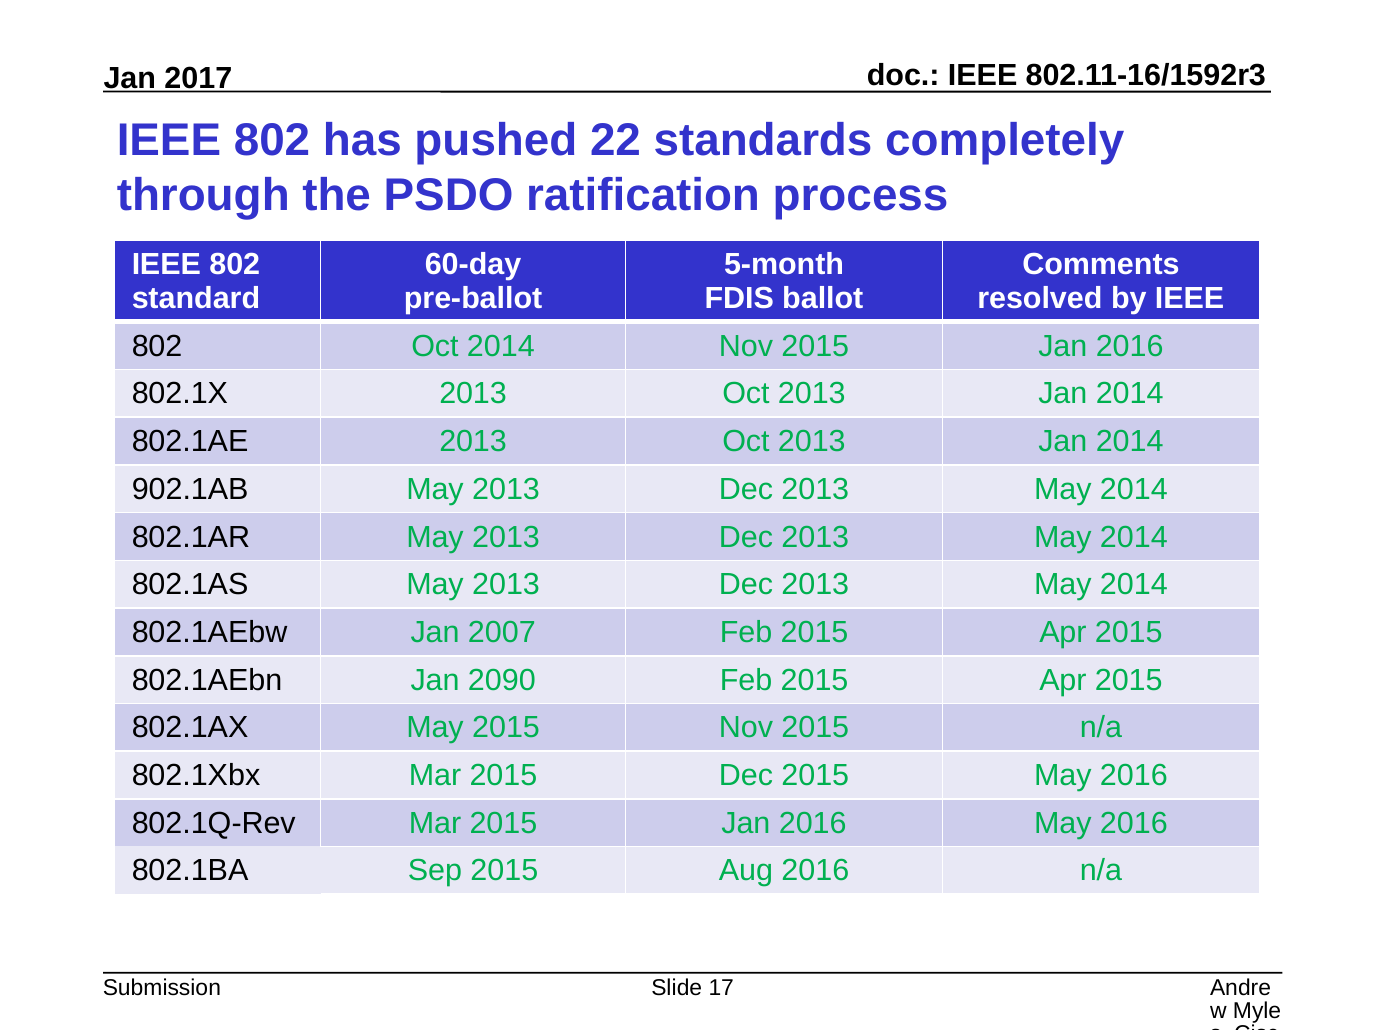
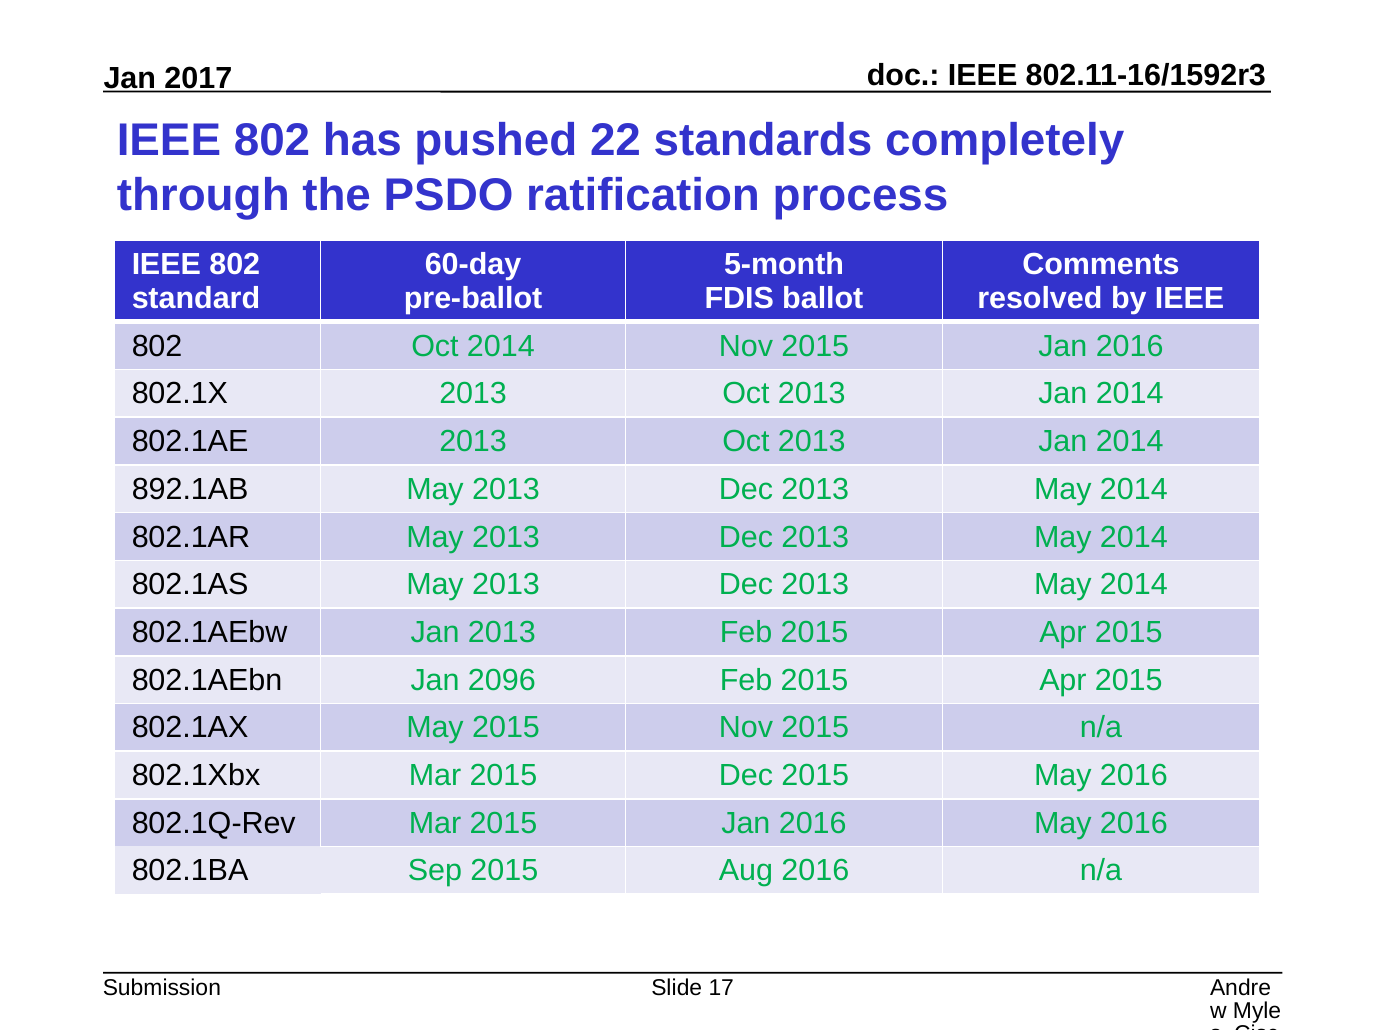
902.1AB: 902.1AB -> 892.1AB
Jan 2007: 2007 -> 2013
2090: 2090 -> 2096
